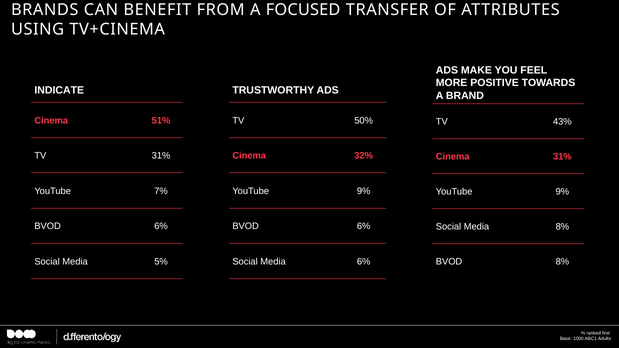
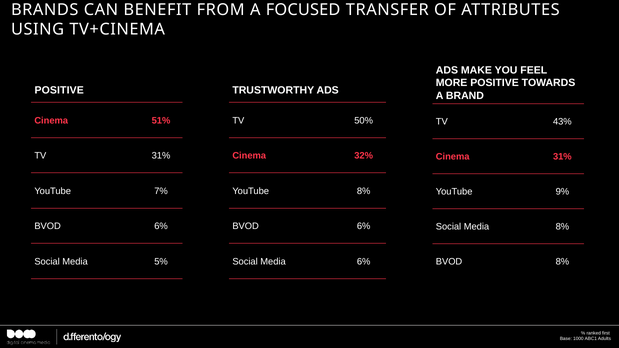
INDICATE at (59, 90): INDICATE -> POSITIVE
9% at (364, 191): 9% -> 8%
